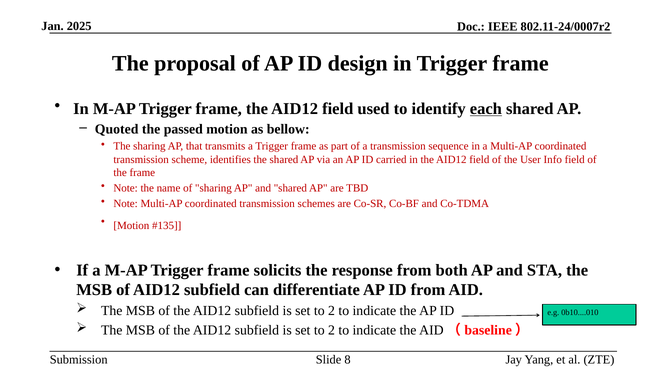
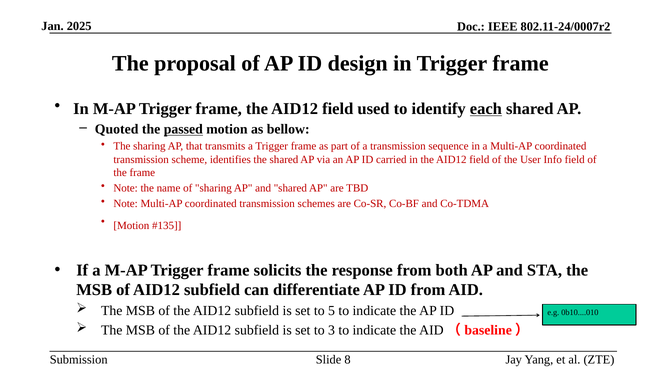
passed underline: none -> present
2 at (332, 311): 2 -> 5
2 at (332, 330): 2 -> 3
